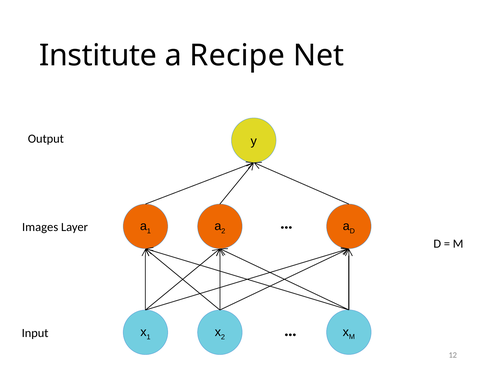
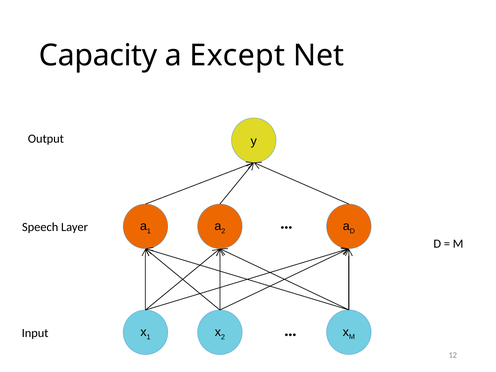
Institute: Institute -> Capacity
Recipe: Recipe -> Except
Images: Images -> Speech
